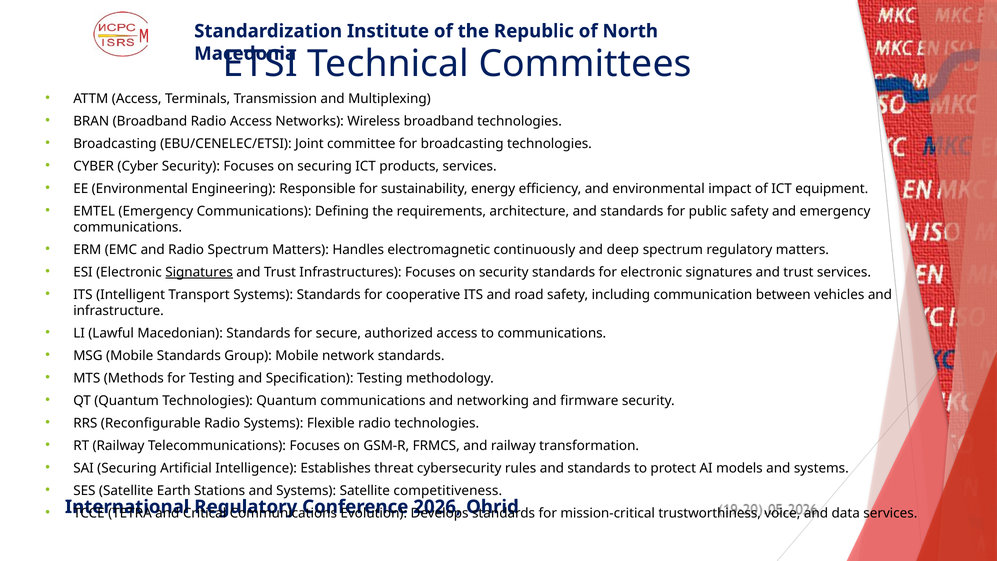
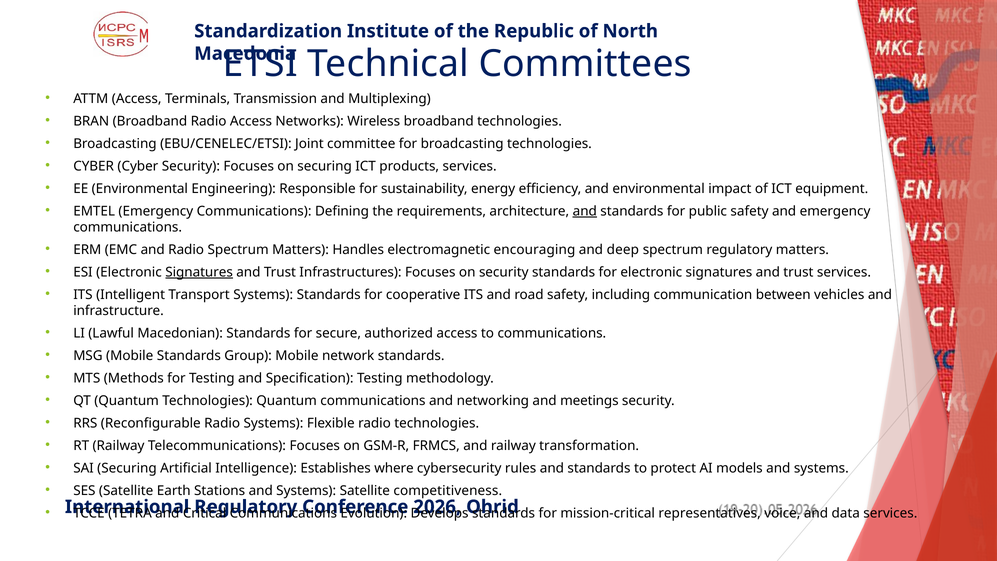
and at (585, 211) underline: none -> present
continuously: continuously -> encouraging
firmware: firmware -> meetings
threat: threat -> where
trustworthiness: trustworthiness -> representatives
